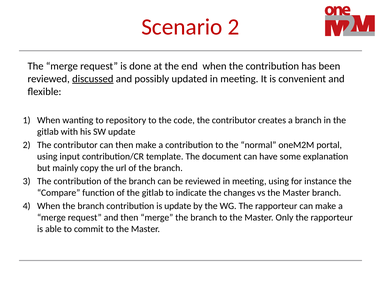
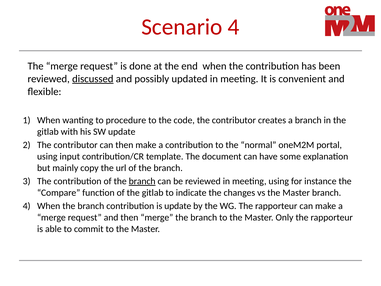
Scenario 2: 2 -> 4
repository: repository -> procedure
branch at (142, 181) underline: none -> present
